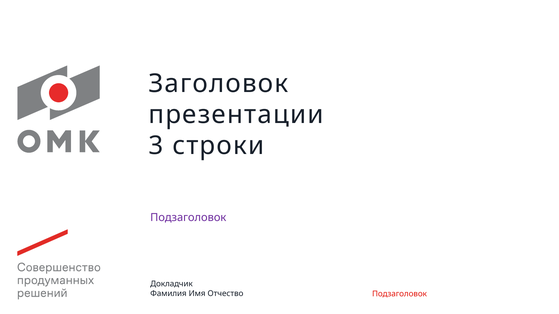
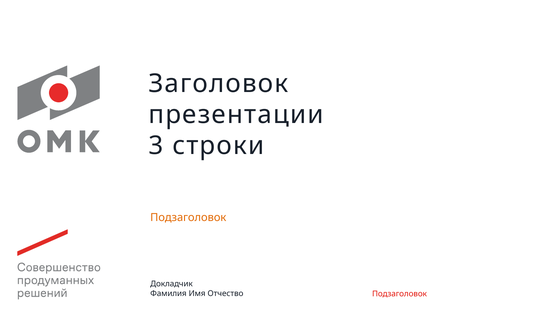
Подзаголовок at (188, 218) colour: purple -> orange
